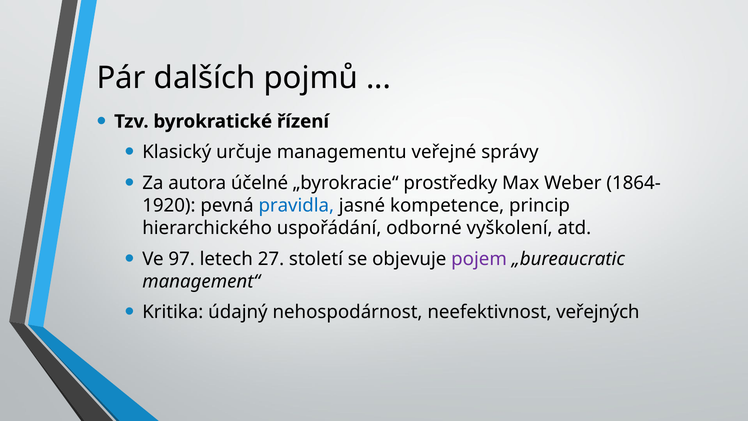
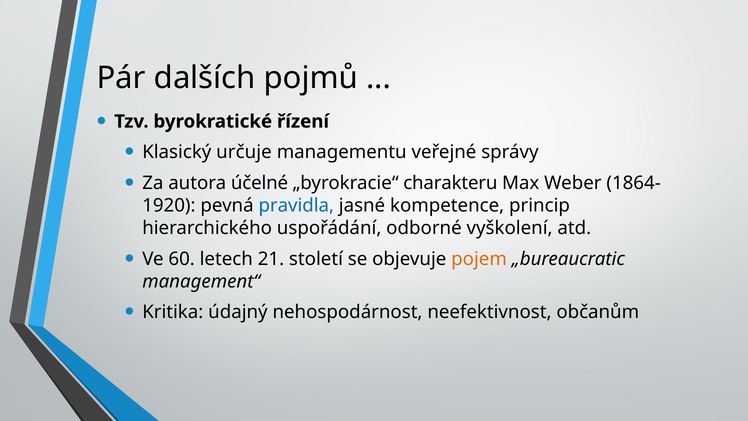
prostředky: prostředky -> charakteru
97: 97 -> 60
27: 27 -> 21
pojem colour: purple -> orange
veřejných: veřejných -> občanům
